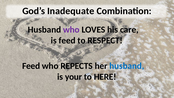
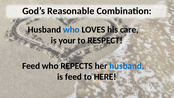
Inadequate: Inadequate -> Reasonable
who at (71, 30) colour: purple -> blue
is feed: feed -> your
is your: your -> feed
